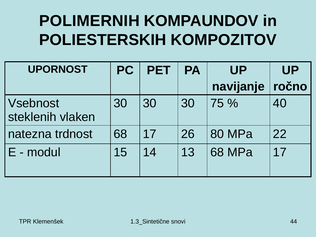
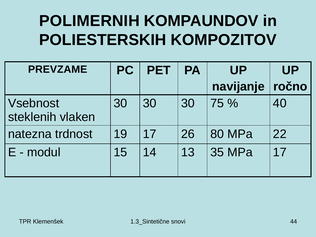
UPORNOST: UPORNOST -> PREVZAME
trdnost 68: 68 -> 19
13 68: 68 -> 35
